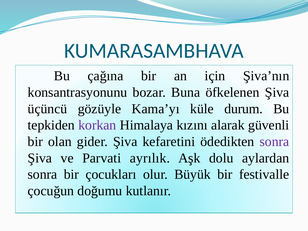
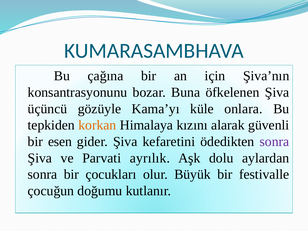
durum: durum -> onlara
korkan colour: purple -> orange
olan: olan -> esen
